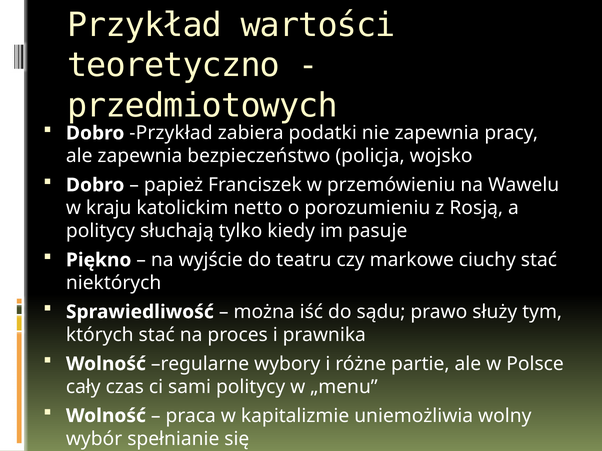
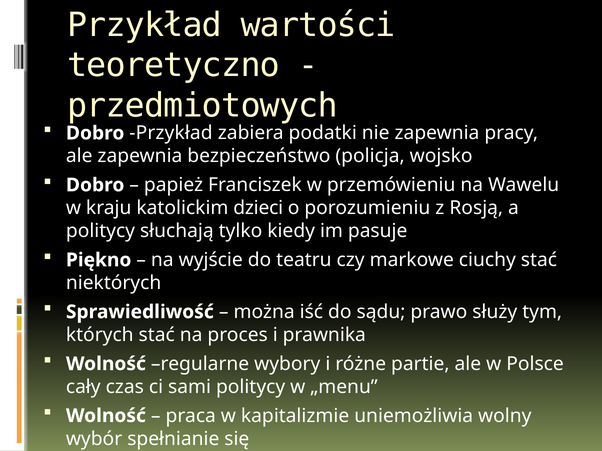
netto: netto -> dzieci
